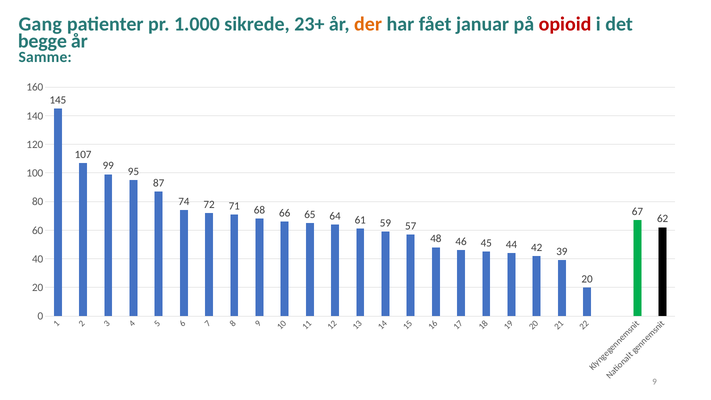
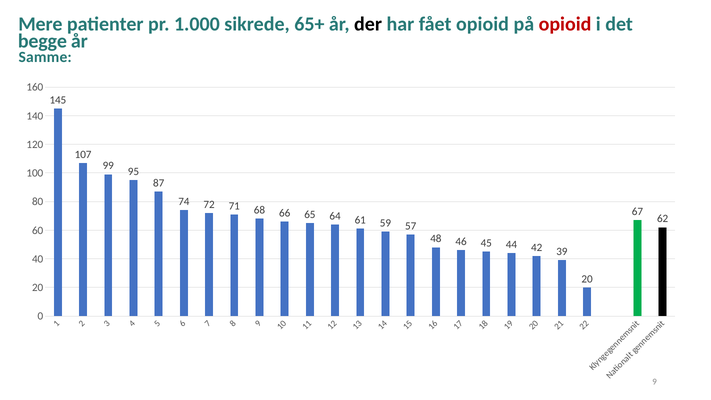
Gang: Gang -> Mere
23+: 23+ -> 65+
der colour: orange -> black
fået januar: januar -> opioid
